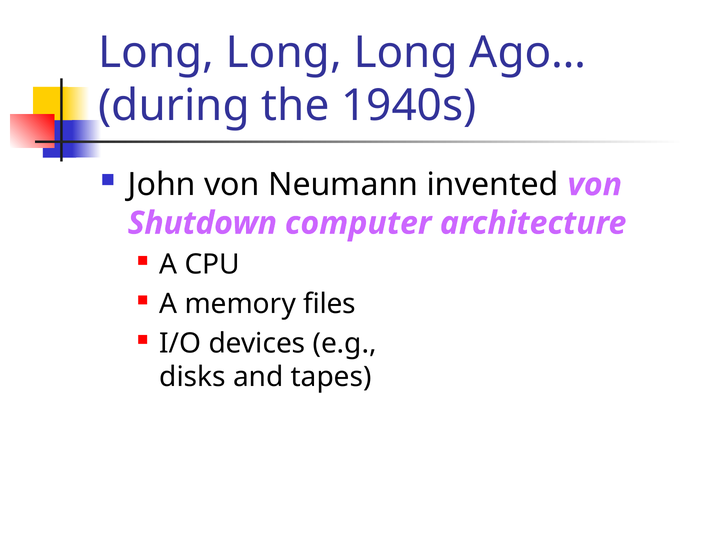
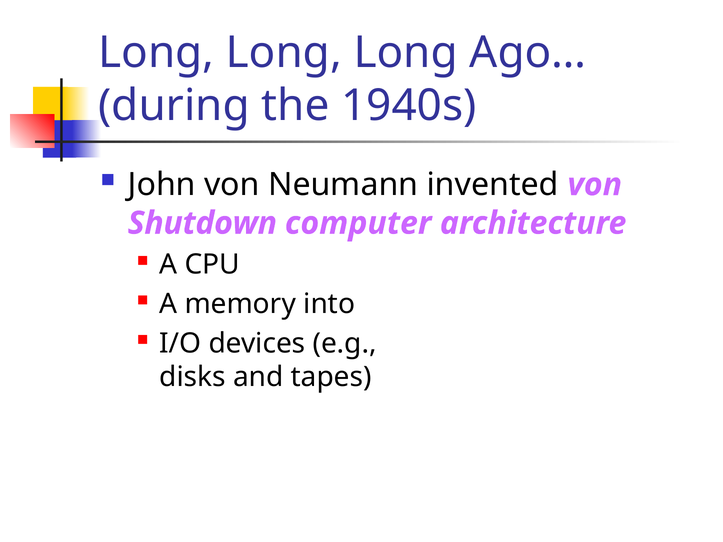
files: files -> into
